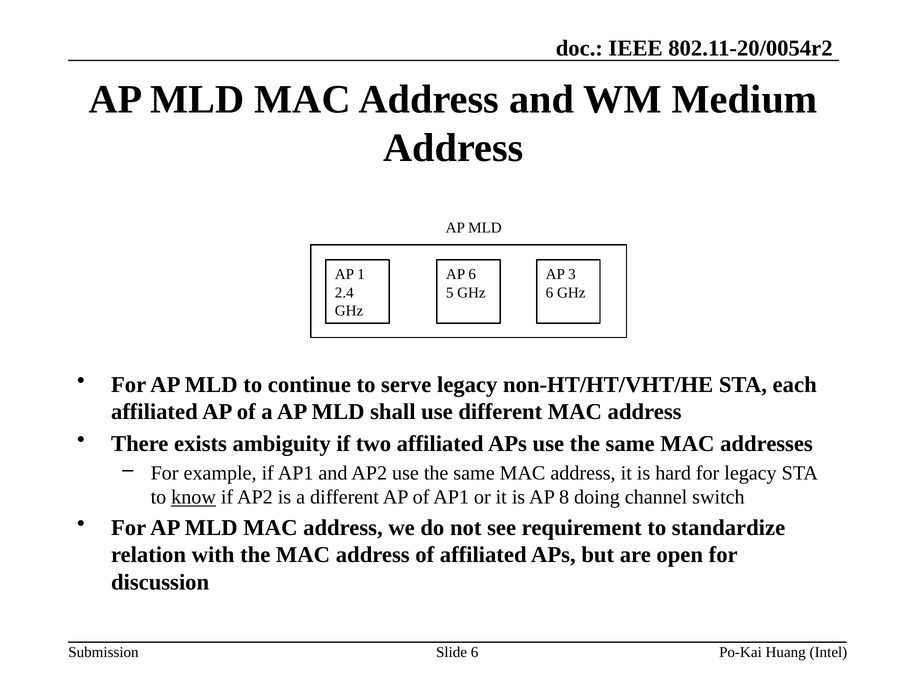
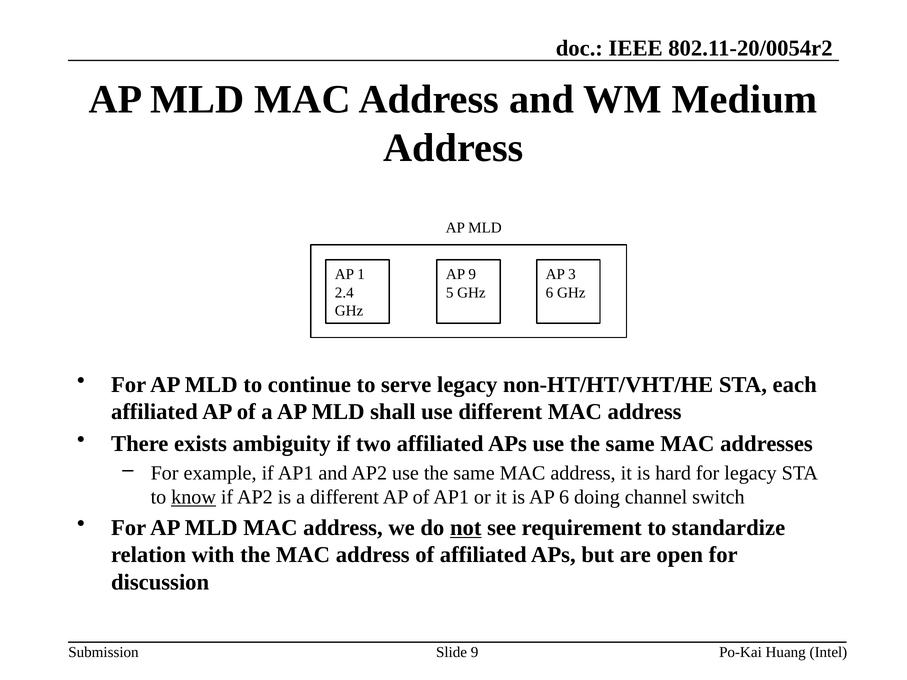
AP 6: 6 -> 9
AP 8: 8 -> 6
not underline: none -> present
Slide 6: 6 -> 9
